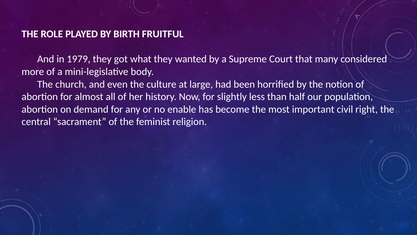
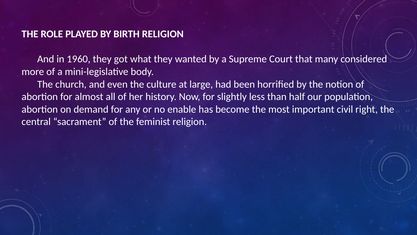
BIRTH FRUITFUL: FRUITFUL -> RELIGION
1979: 1979 -> 1960
